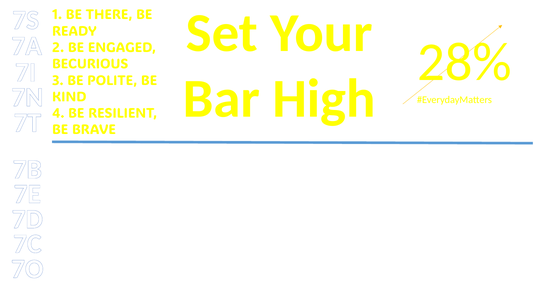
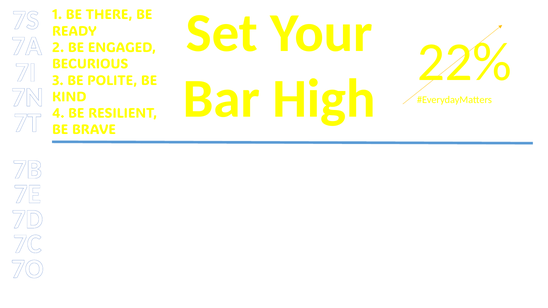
28%: 28% -> 22%
